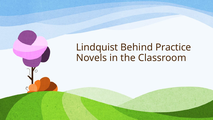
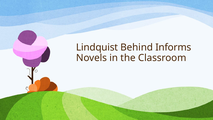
Practice: Practice -> Informs
